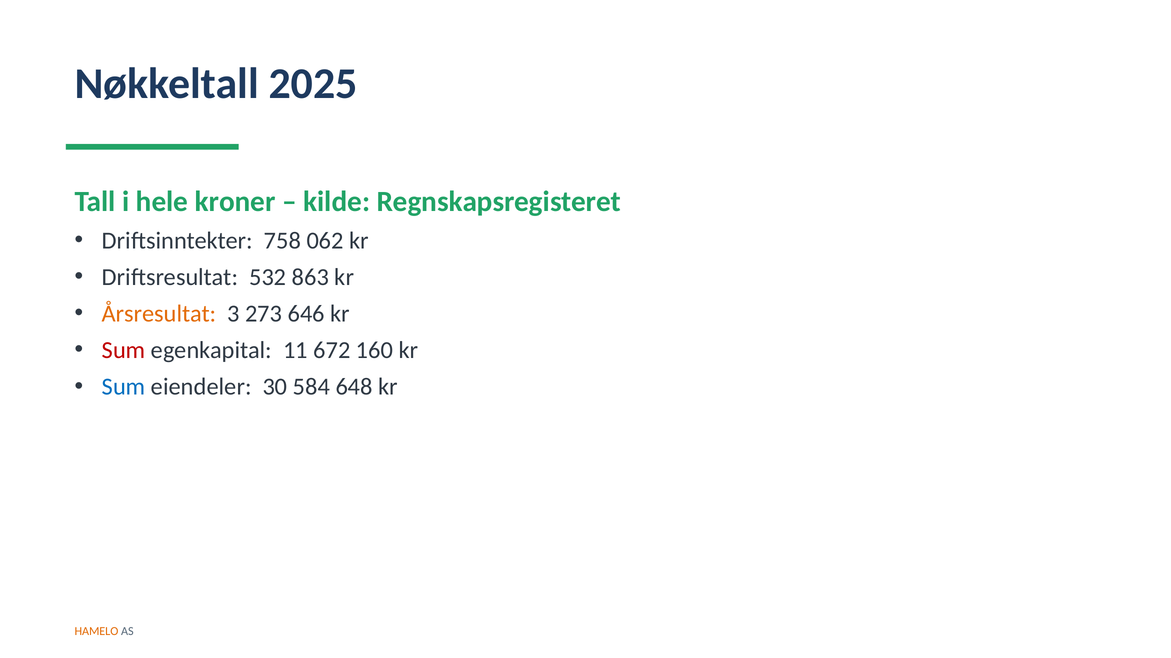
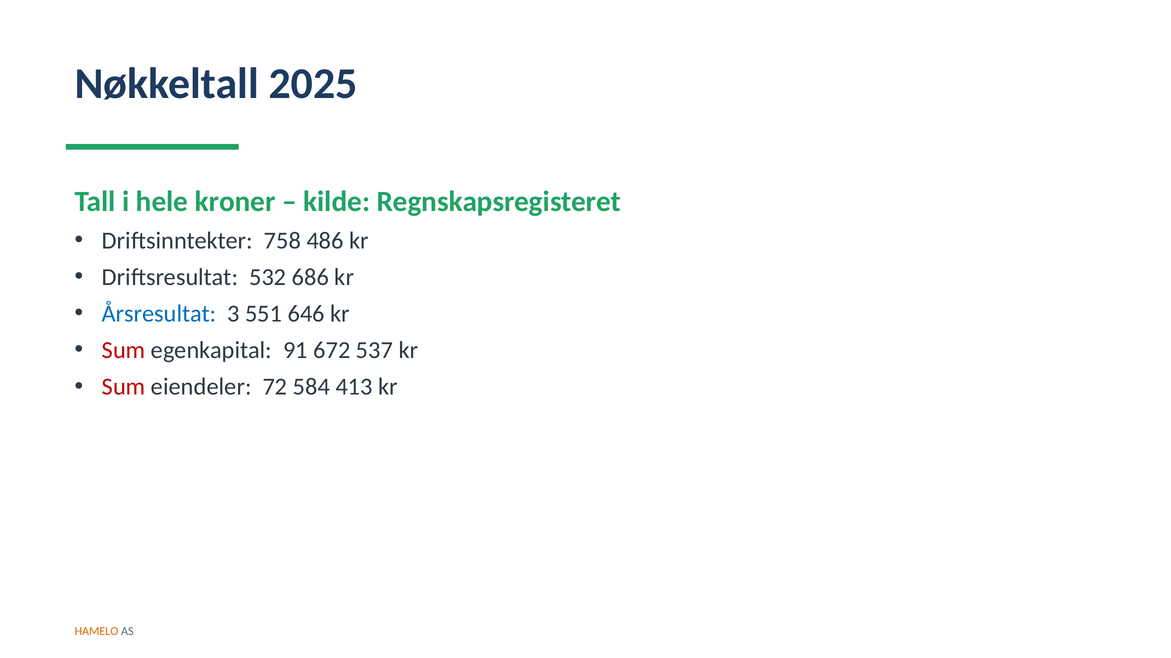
062: 062 -> 486
863: 863 -> 686
Årsresultat colour: orange -> blue
273: 273 -> 551
11: 11 -> 91
160: 160 -> 537
Sum at (124, 387) colour: blue -> red
30: 30 -> 72
648: 648 -> 413
